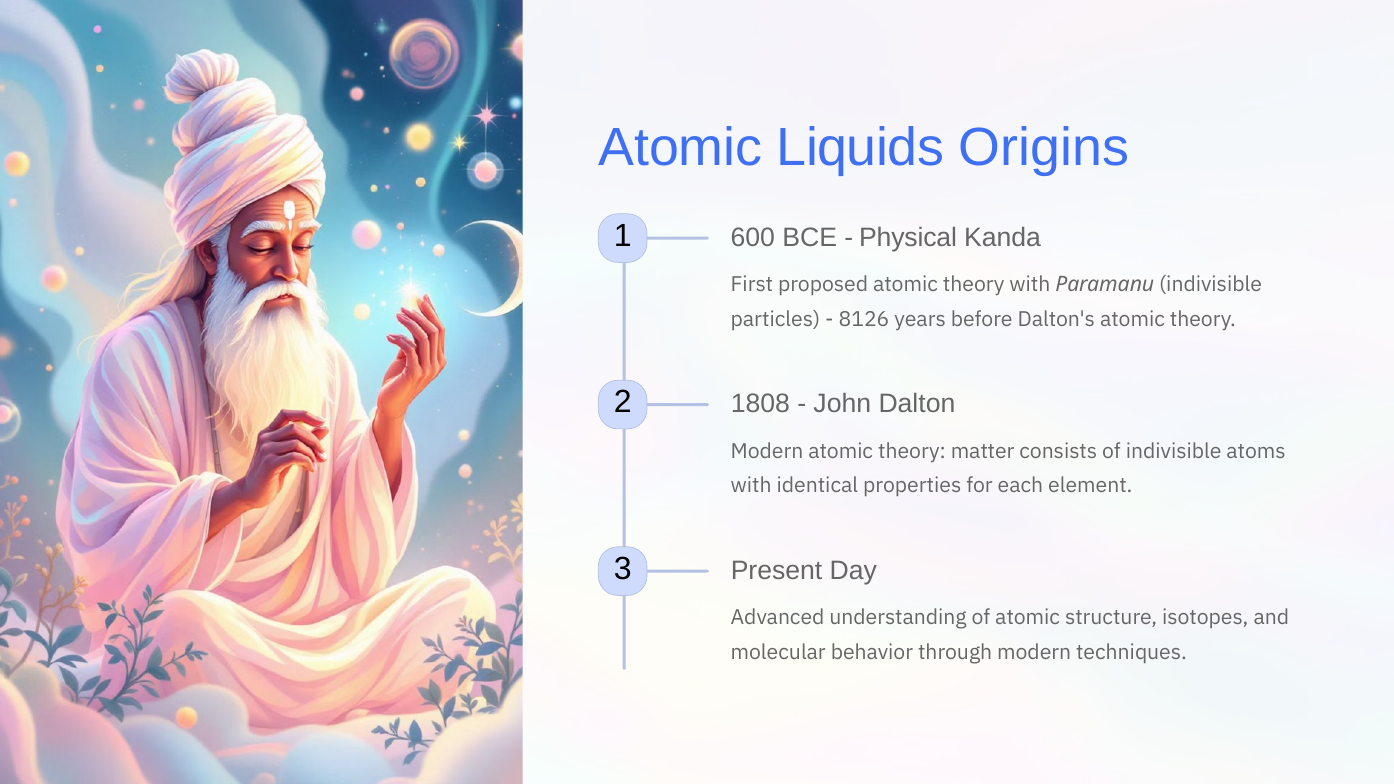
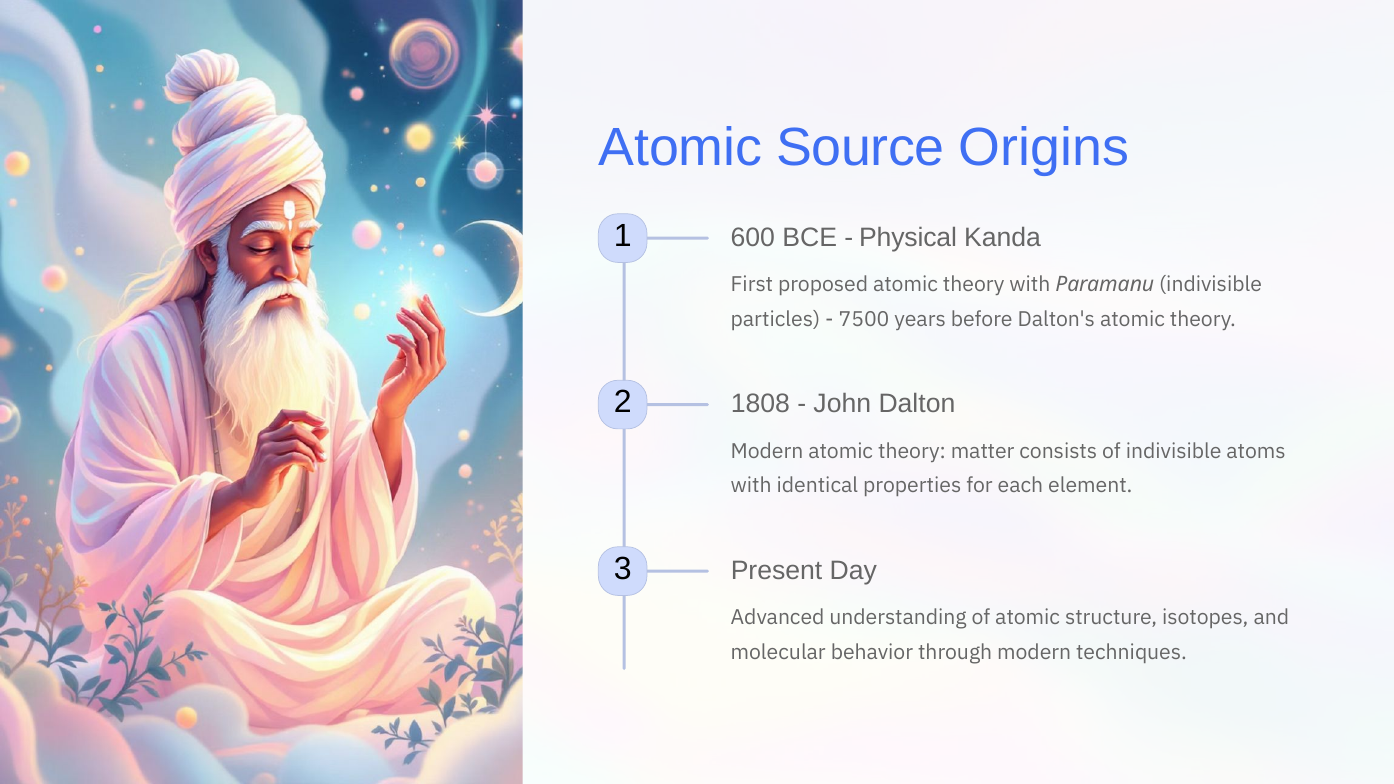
Liquids: Liquids -> Source
8126: 8126 -> 7500
